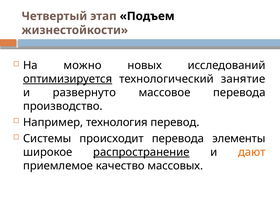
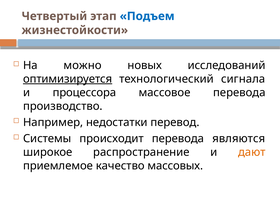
Подъем colour: black -> blue
занятие: занятие -> сигнала
развернуто: развернуто -> процессора
технология: технология -> недостатки
элементы: элементы -> являются
распространение underline: present -> none
